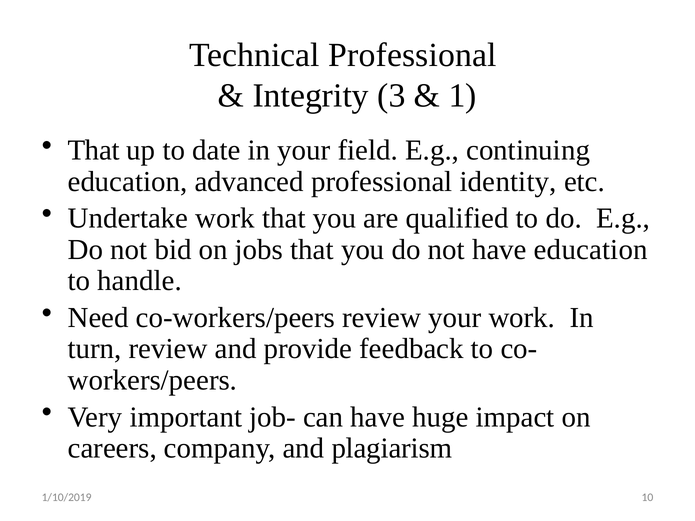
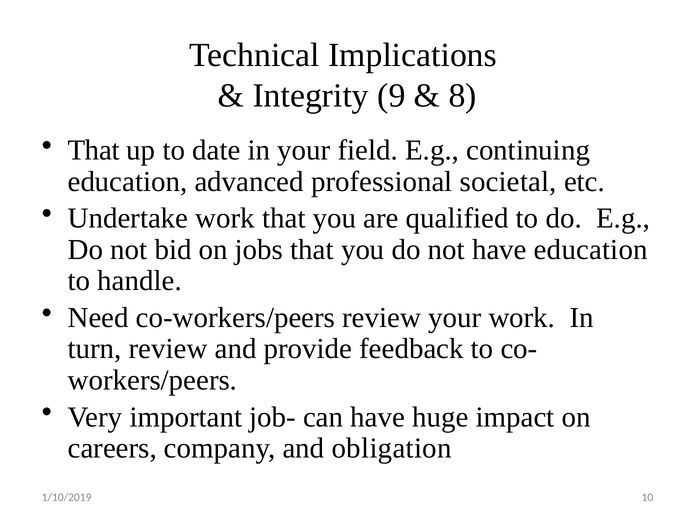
Technical Professional: Professional -> Implications
3: 3 -> 9
1: 1 -> 8
identity: identity -> societal
plagiarism: plagiarism -> obligation
